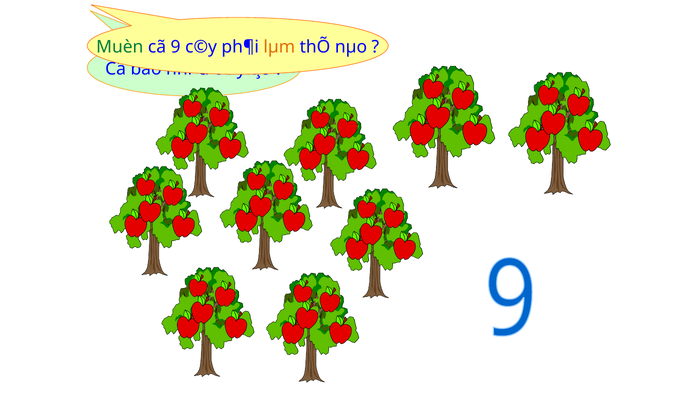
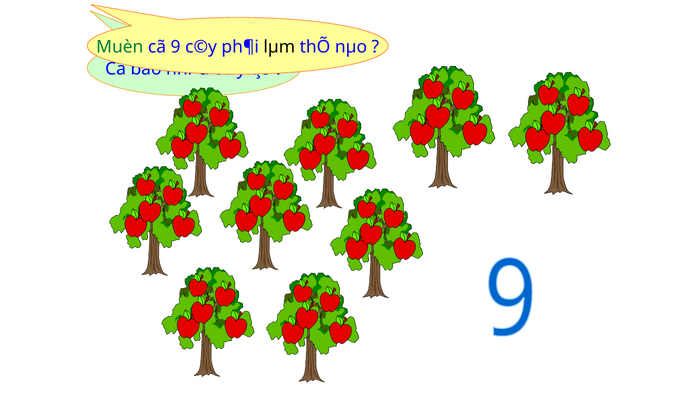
lµm colour: orange -> black
